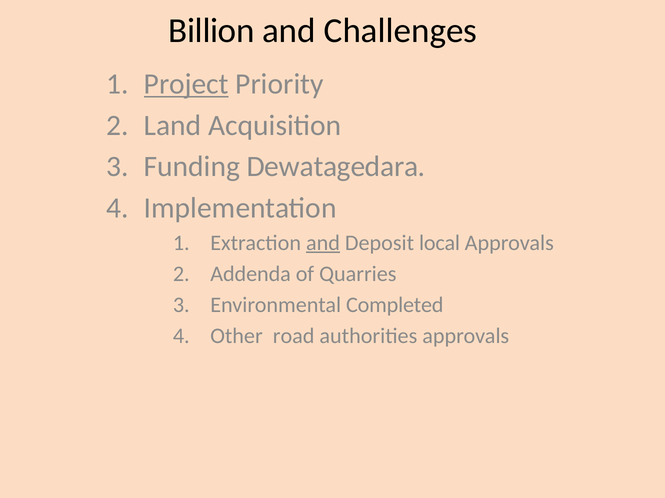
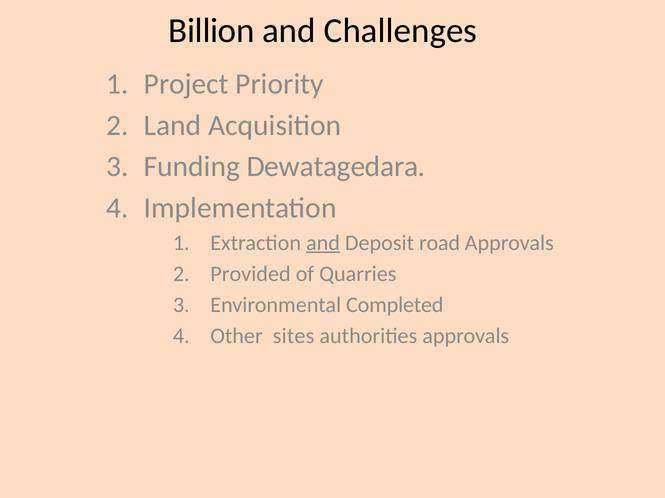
Project underline: present -> none
local: local -> road
Addenda: Addenda -> Provided
road: road -> sites
